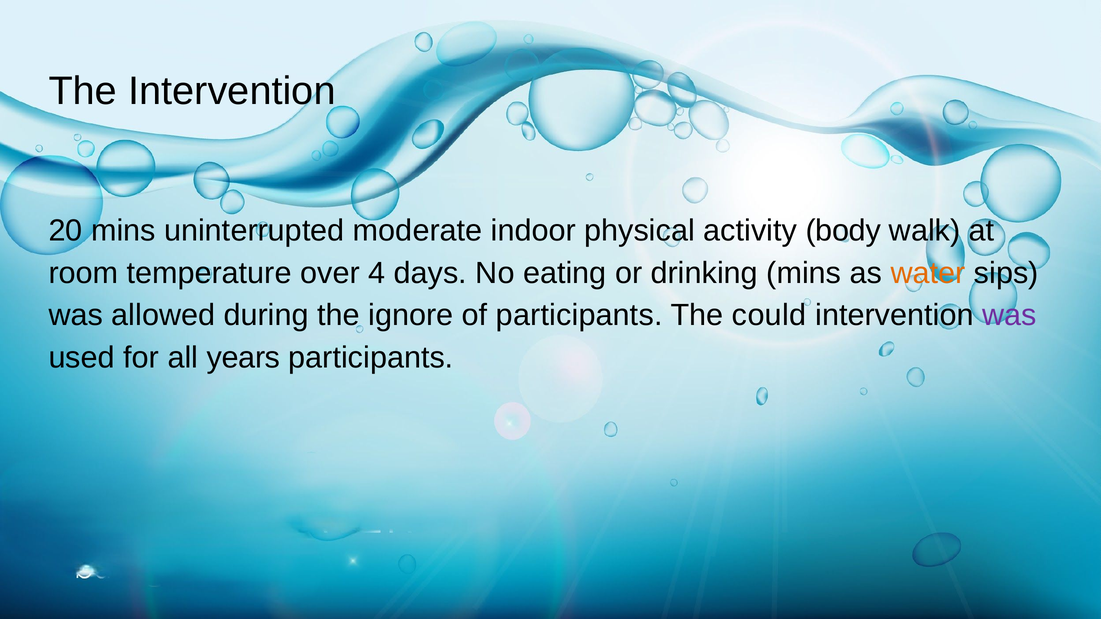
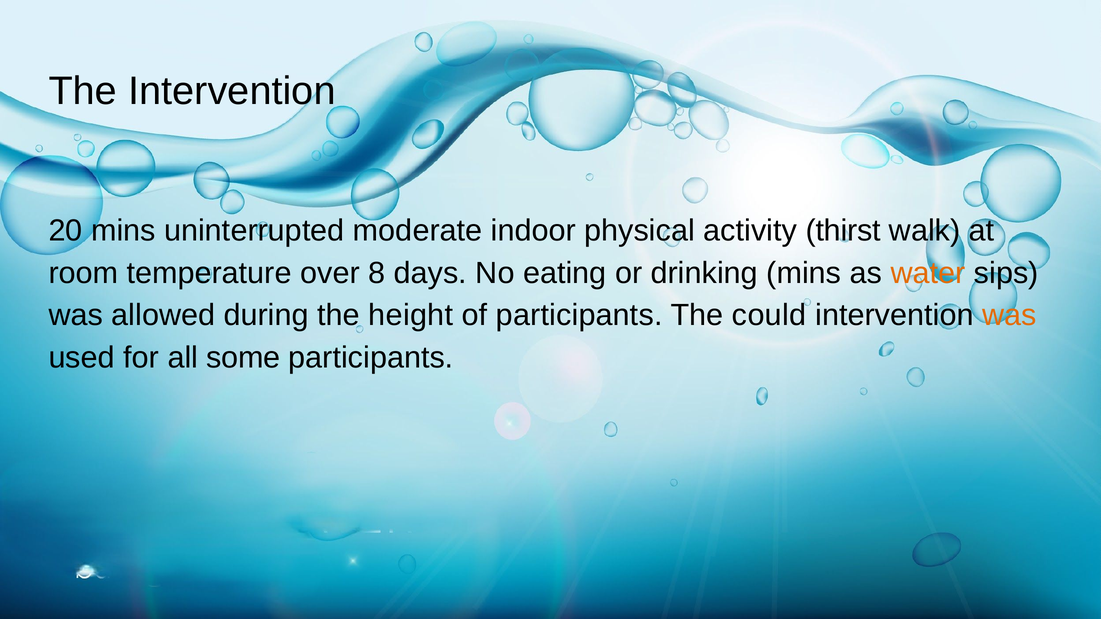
body: body -> thirst
4: 4 -> 8
ignore: ignore -> height
was at (1009, 315) colour: purple -> orange
years: years -> some
